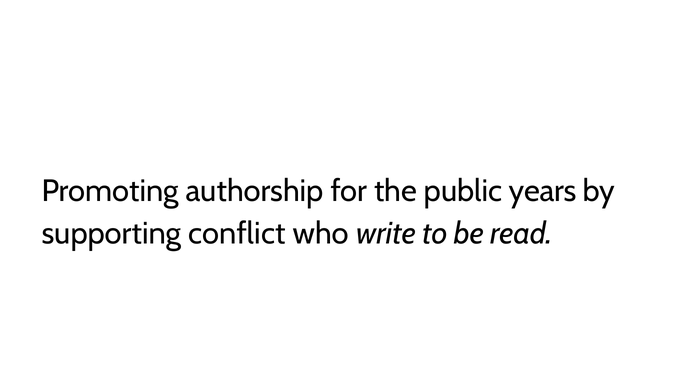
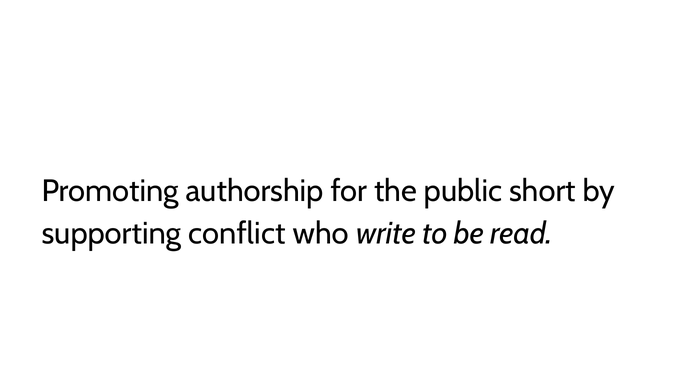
years: years -> short
